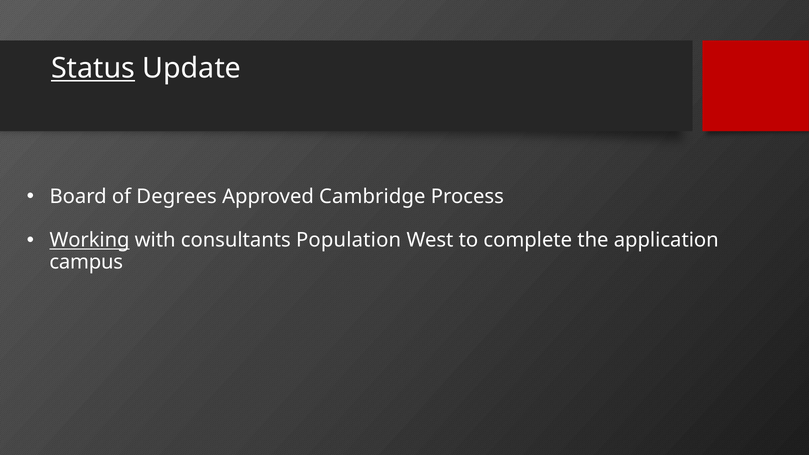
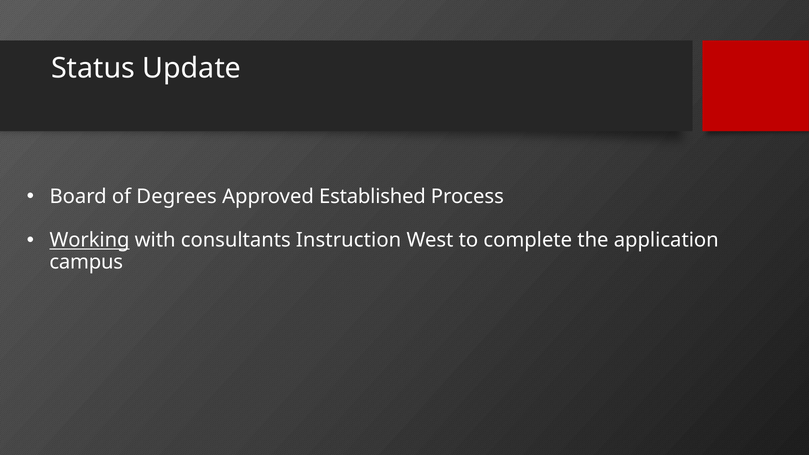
Status underline: present -> none
Cambridge: Cambridge -> Established
Population: Population -> Instruction
